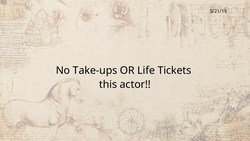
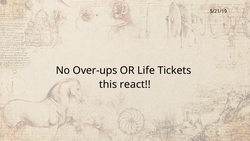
Take-ups: Take-ups -> Over-ups
actor: actor -> react
